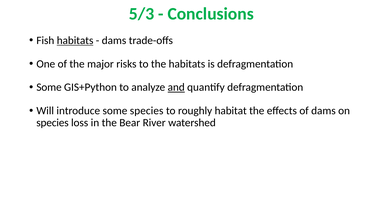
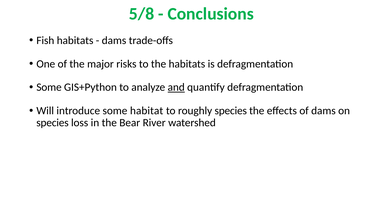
5/3: 5/3 -> 5/8
habitats at (75, 41) underline: present -> none
some species: species -> habitat
roughly habitat: habitat -> species
